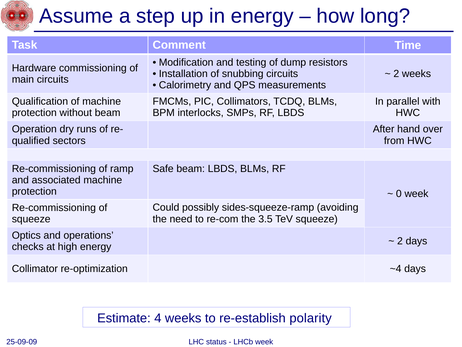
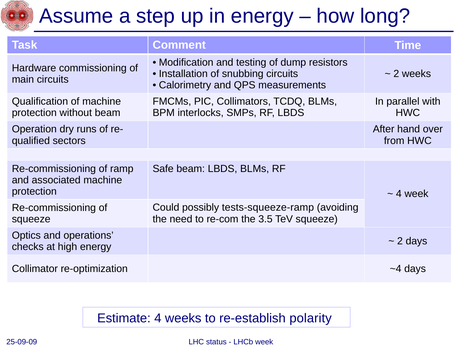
0 at (399, 194): 0 -> 4
sides-squeeze-ramp: sides-squeeze-ramp -> tests-squeeze-ramp
